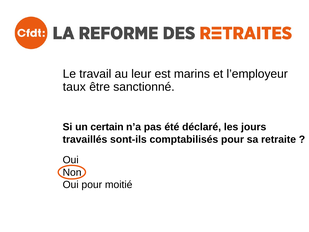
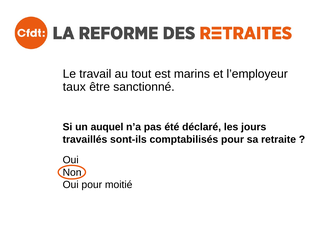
leur: leur -> tout
certain: certain -> auquel
